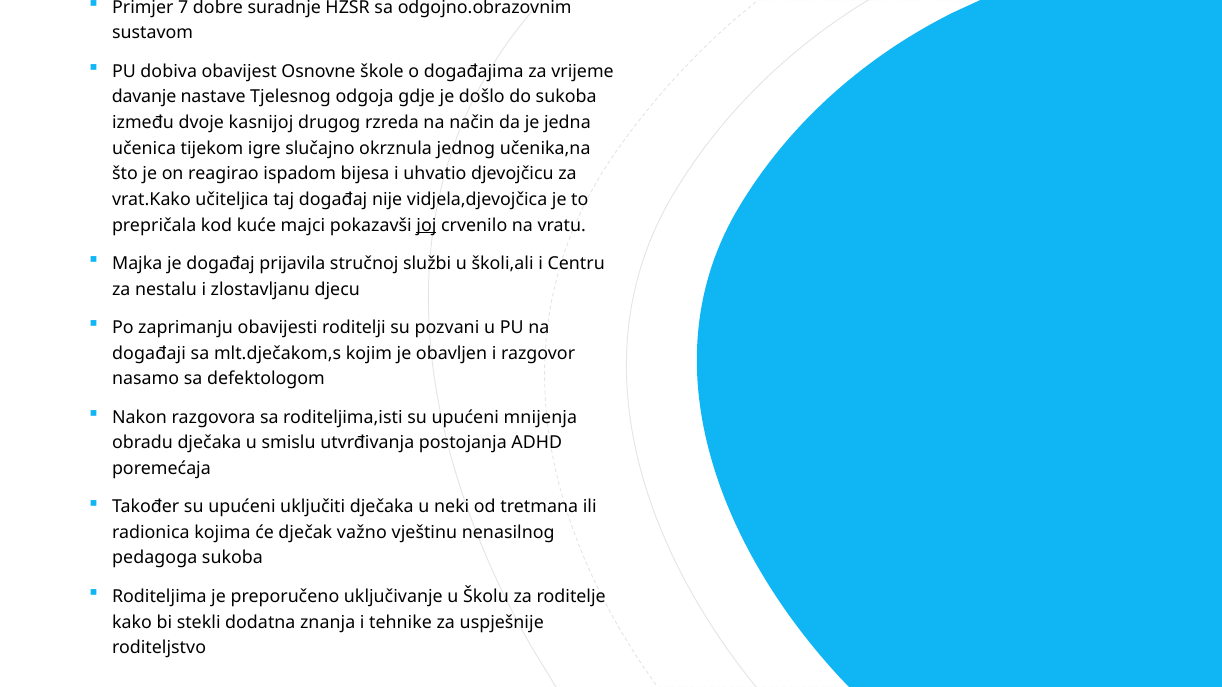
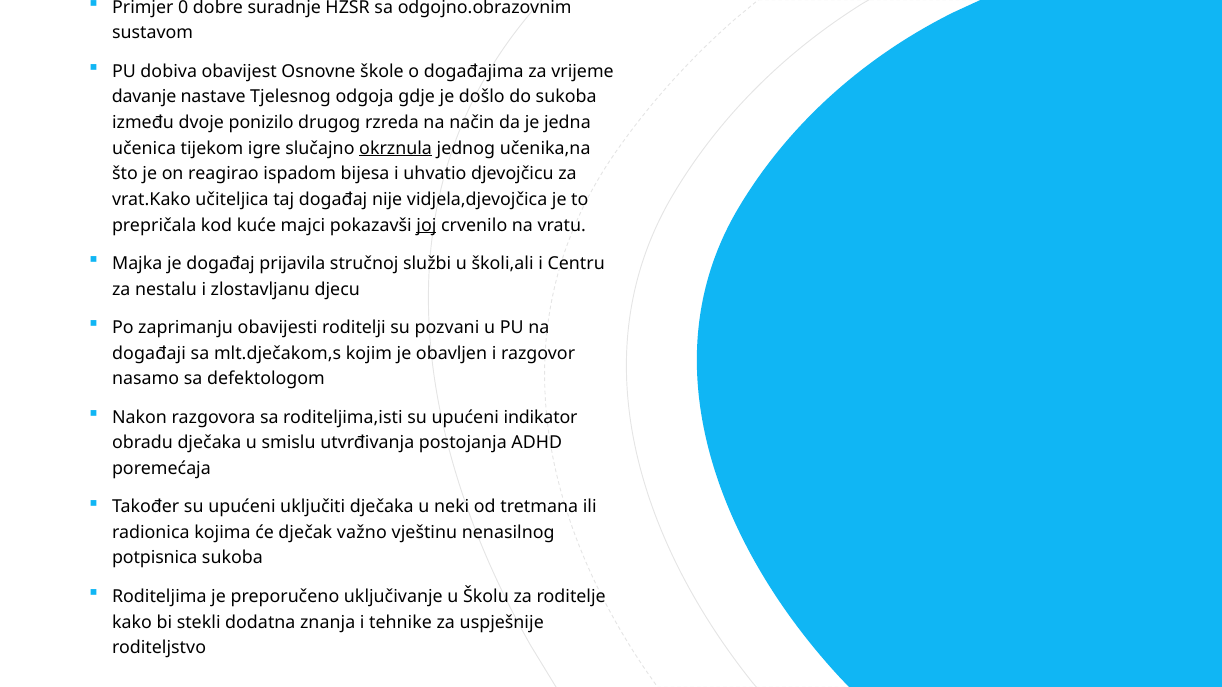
7: 7 -> 0
kasnijoj: kasnijoj -> ponizilo
okrznula underline: none -> present
mnijenja: mnijenja -> indikator
pedagoga: pedagoga -> potpisnica
